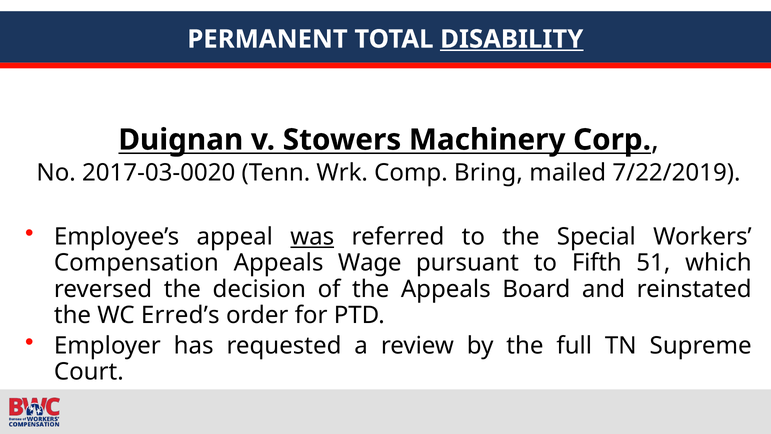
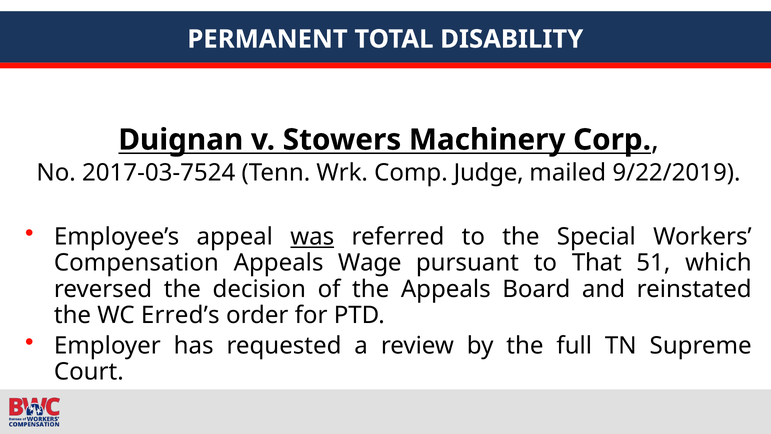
DISABILITY underline: present -> none
2017-03-0020: 2017-03-0020 -> 2017-03-7524
Bring: Bring -> Judge
7/22/2019: 7/22/2019 -> 9/22/2019
Fifth: Fifth -> That
